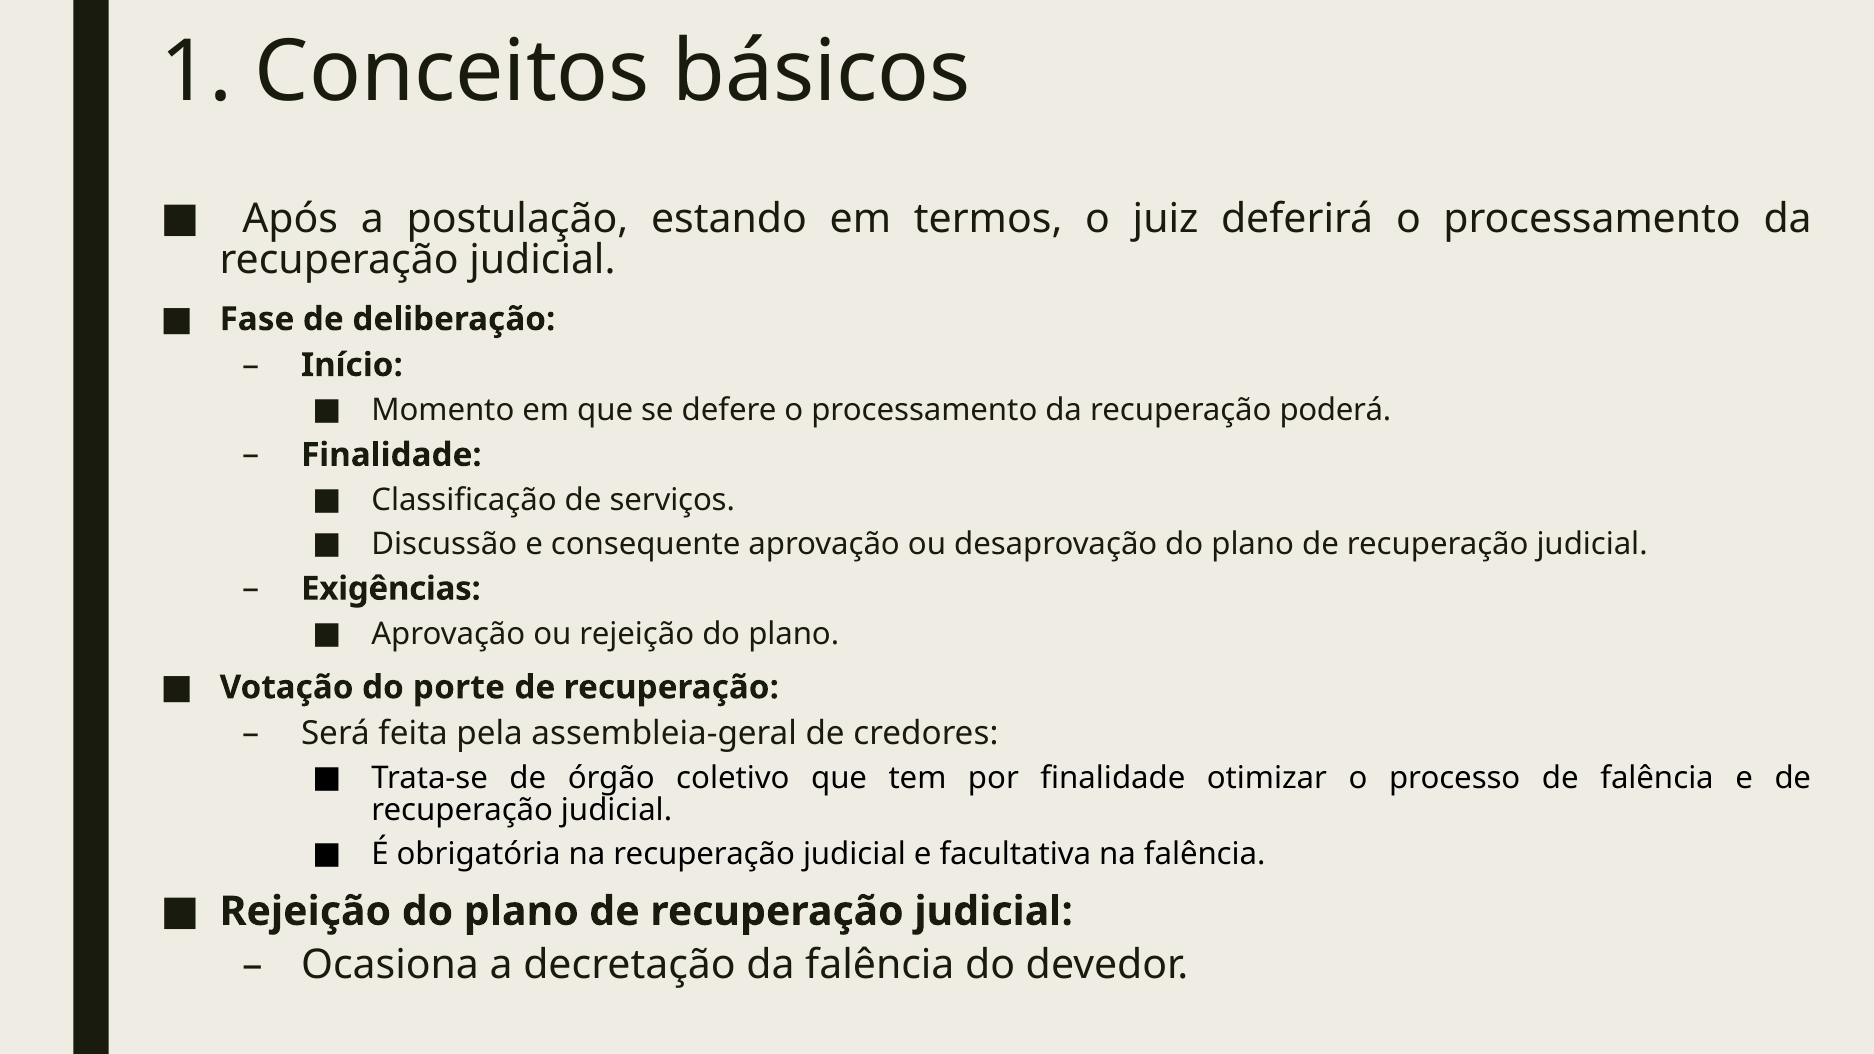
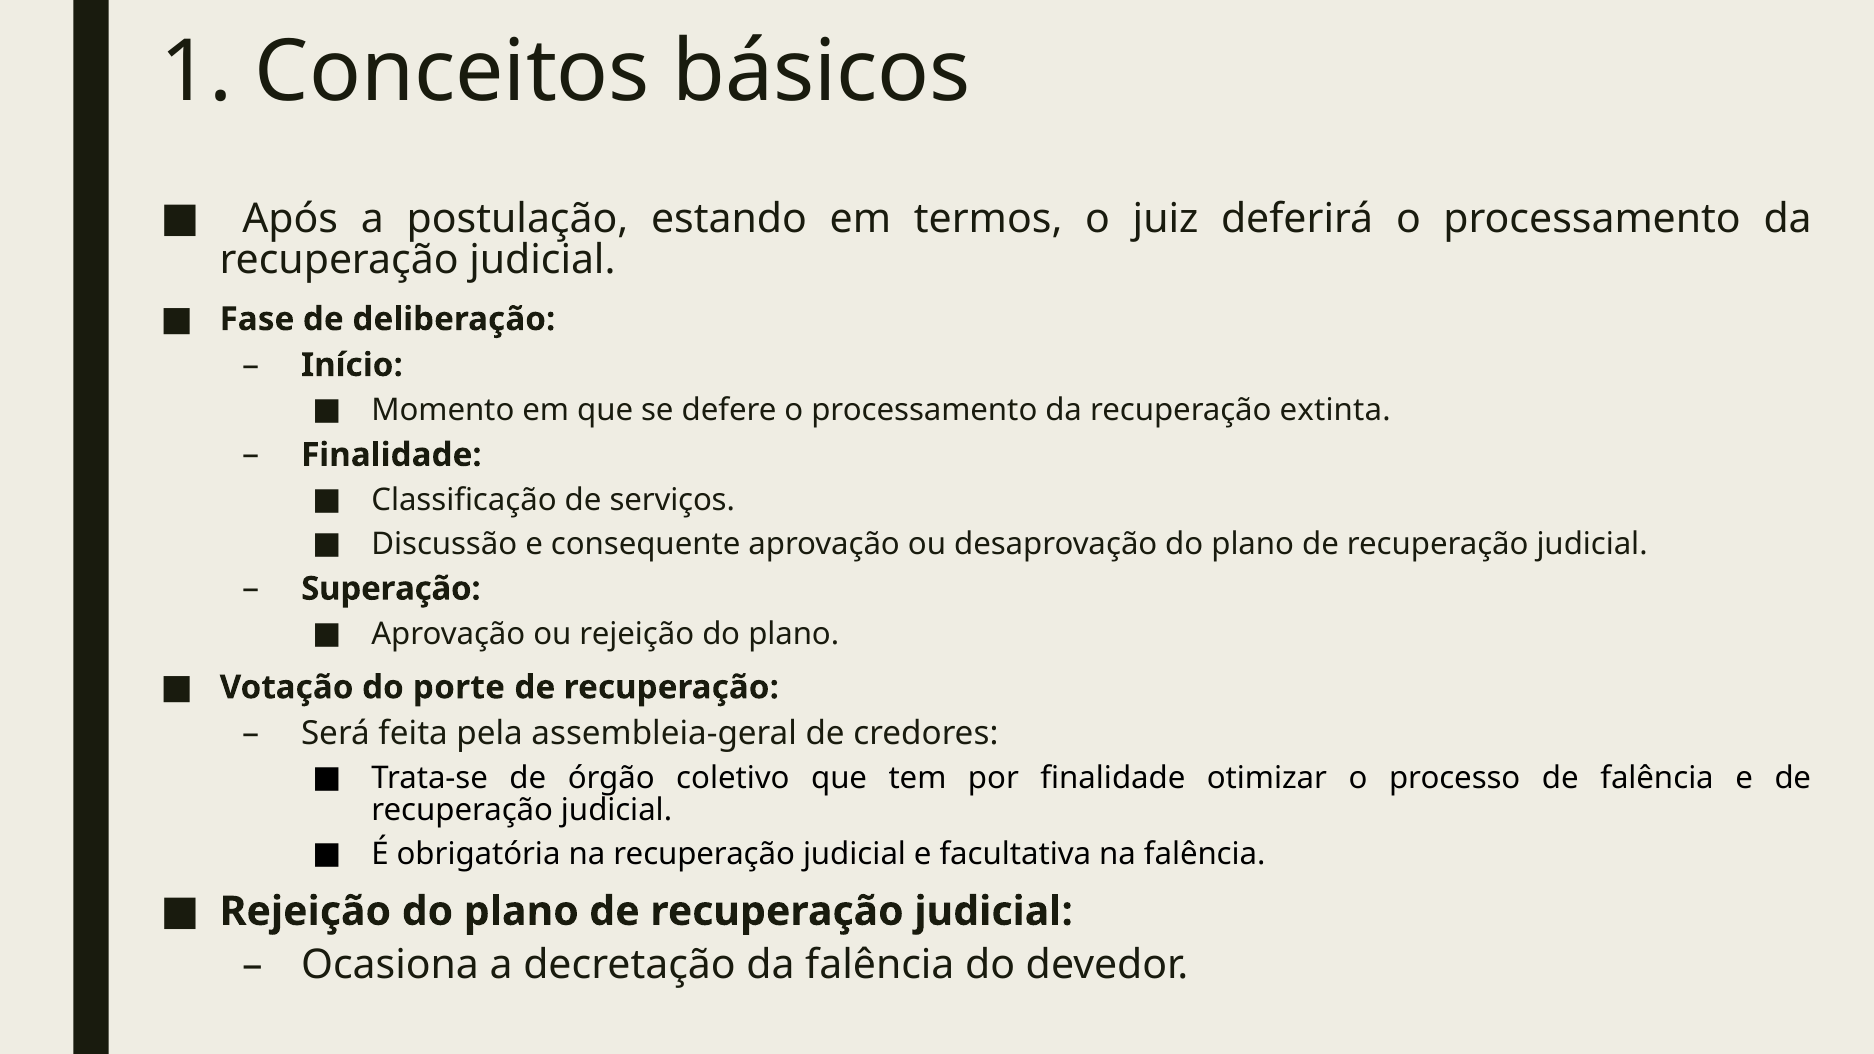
poderá: poderá -> extinta
Exigências: Exigências -> Superação
